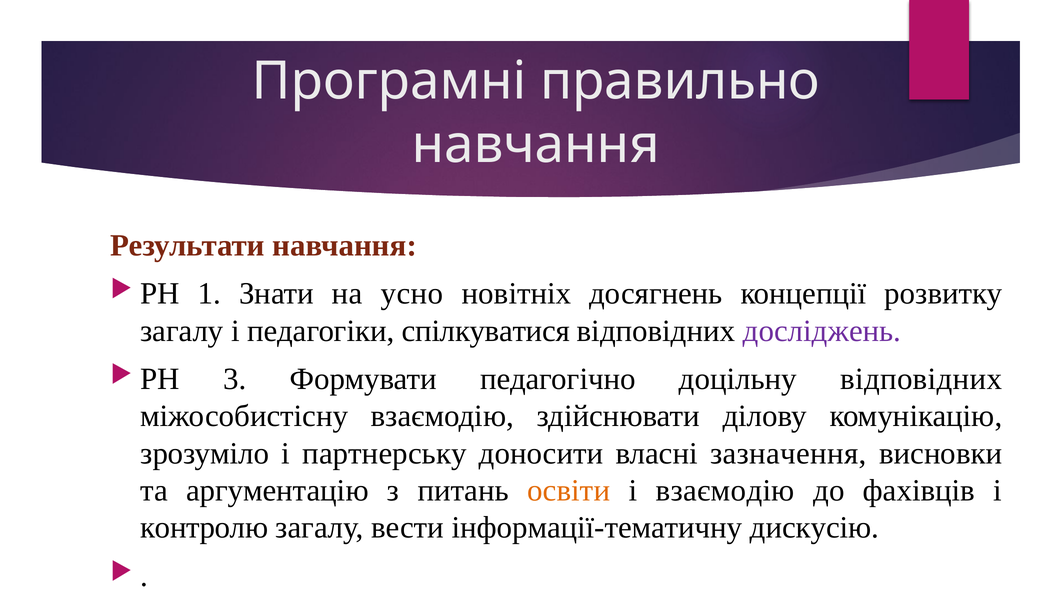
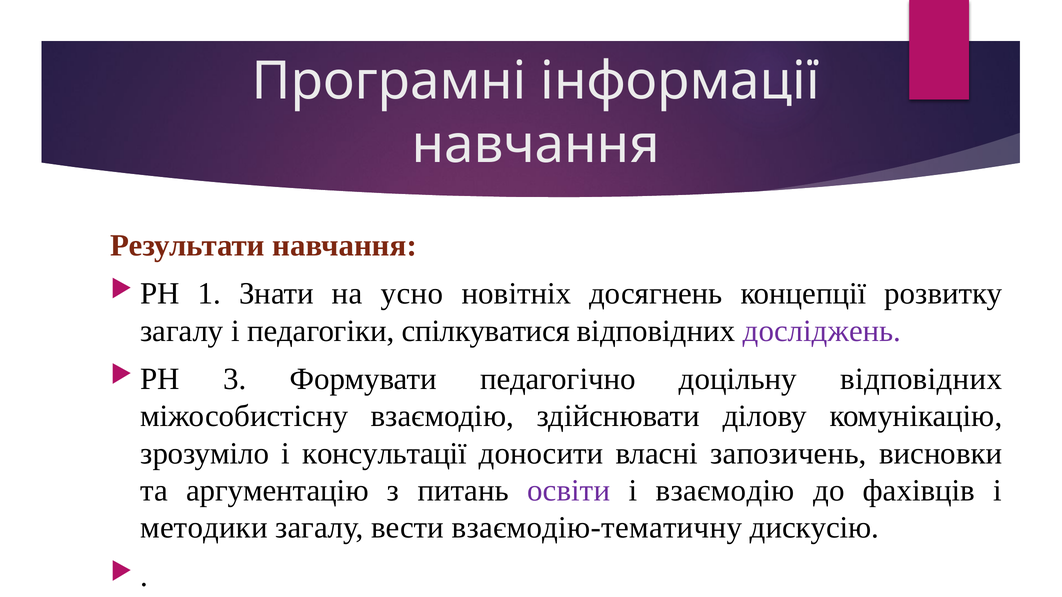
правильно: правильно -> інформації
партнерську: партнерську -> консультації
зазначення: зазначення -> запозичень
освіти colour: orange -> purple
контролю: контролю -> методики
інформації-тематичну: інформації-тематичну -> взаємодію-тематичну
